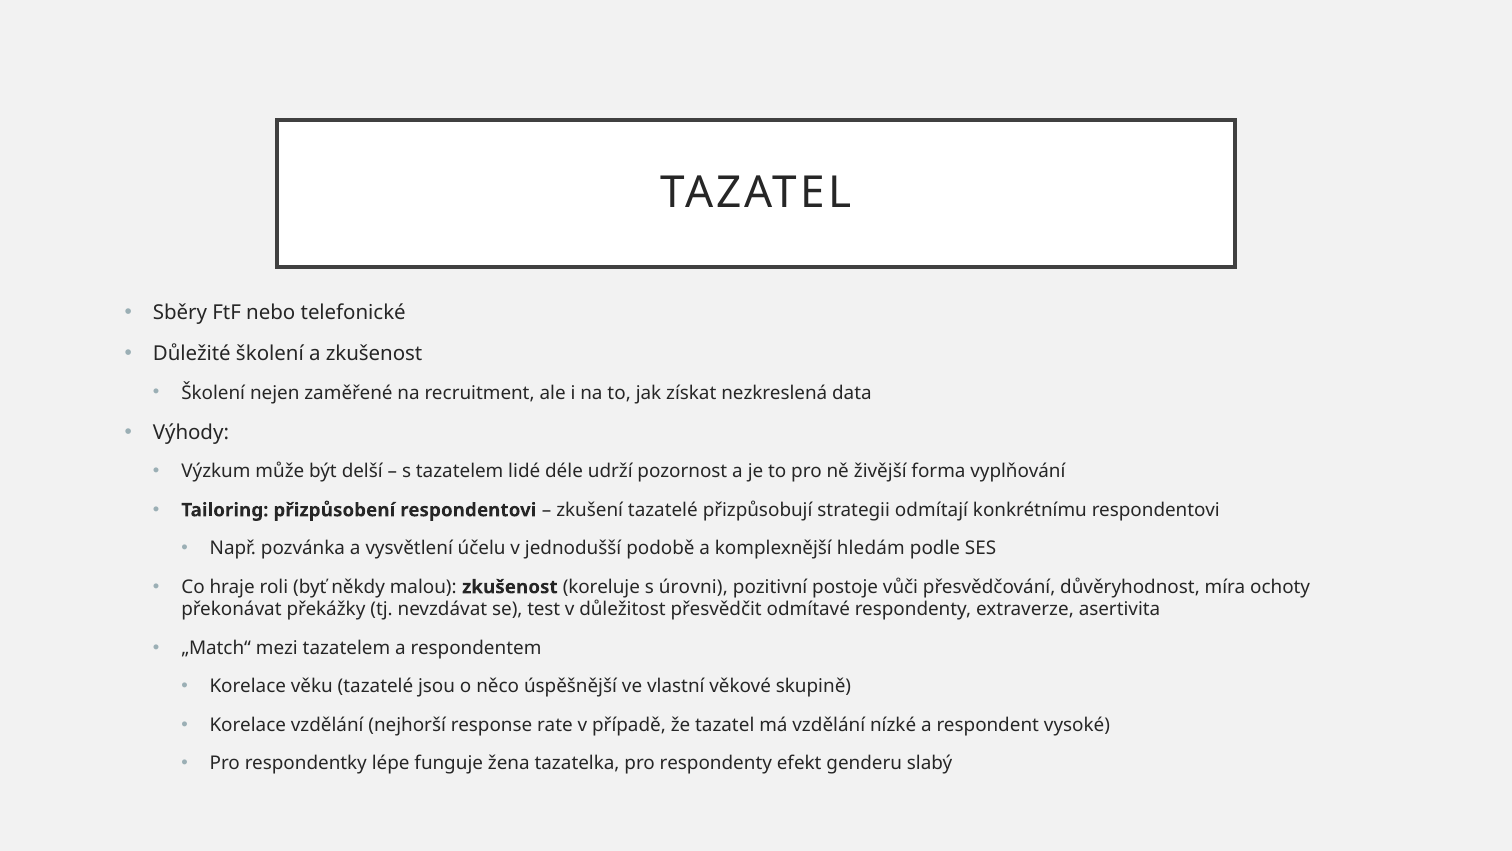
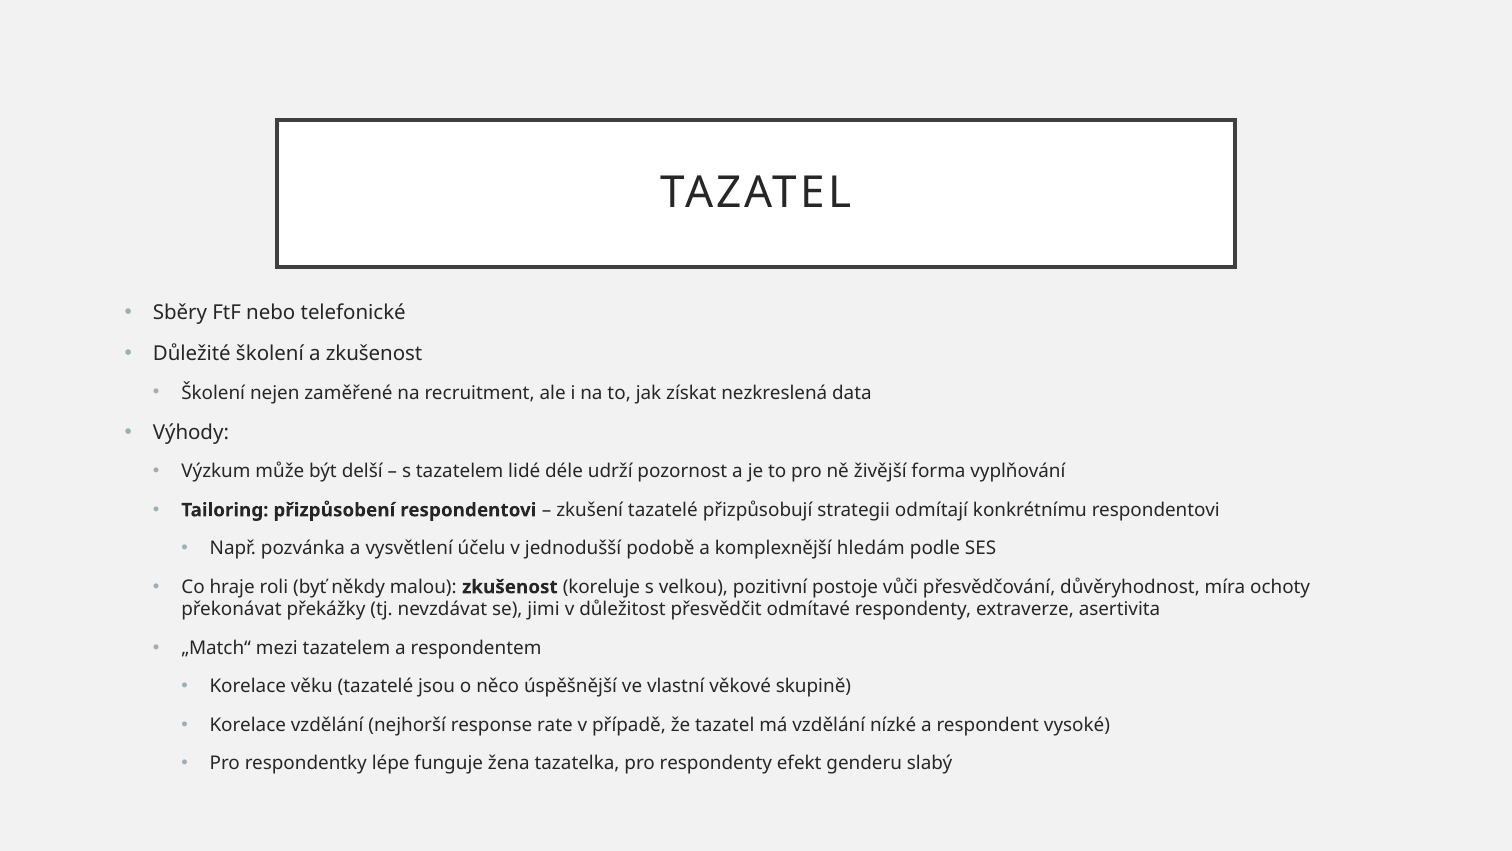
úrovni: úrovni -> velkou
test: test -> jimi
